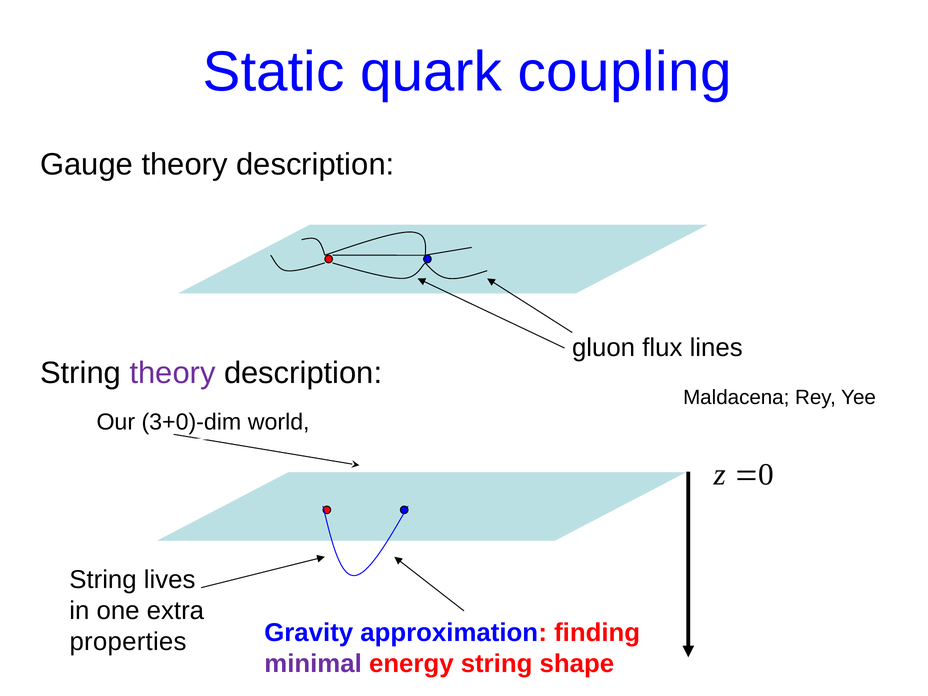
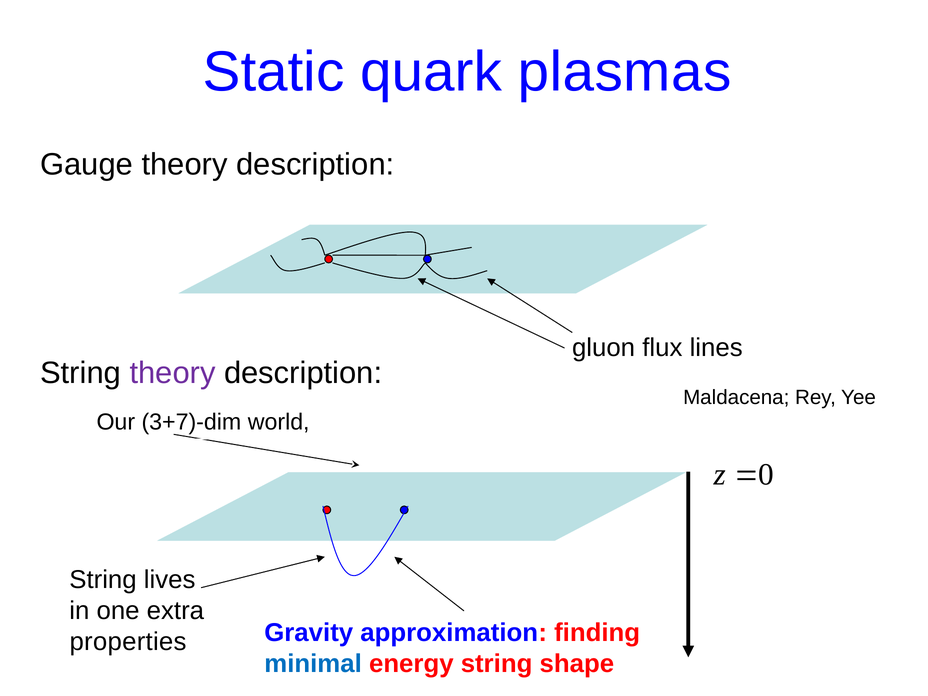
coupling: coupling -> plasmas
3+0)-dim: 3+0)-dim -> 3+7)-dim
minimal colour: purple -> blue
